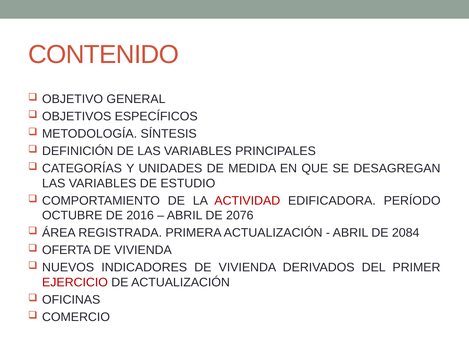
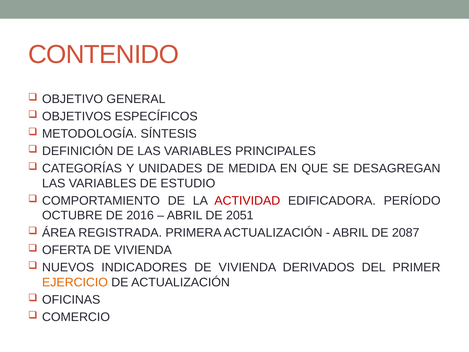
2076: 2076 -> 2051
2084: 2084 -> 2087
EJERCICIO colour: red -> orange
